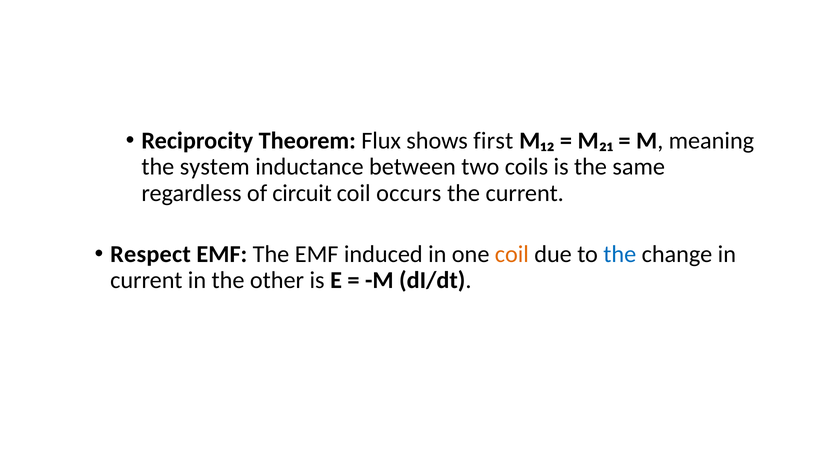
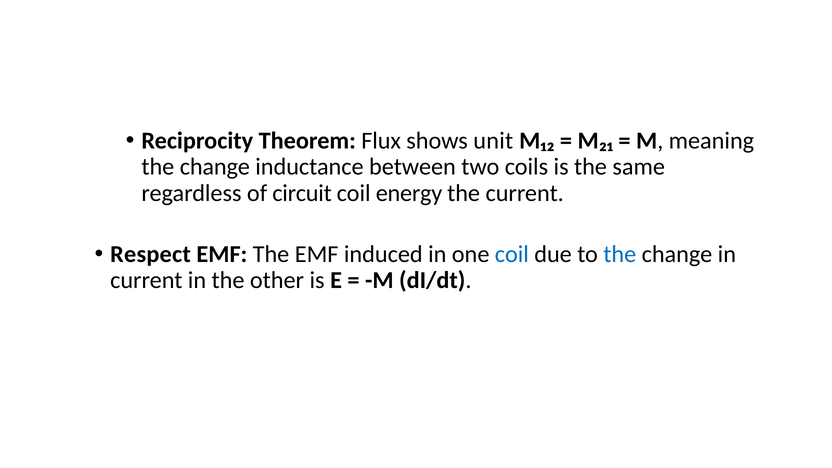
first: first -> unit
system at (215, 167): system -> change
occurs: occurs -> energy
coil at (512, 254) colour: orange -> blue
